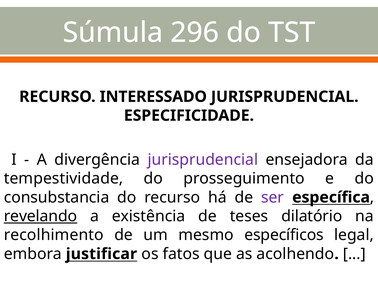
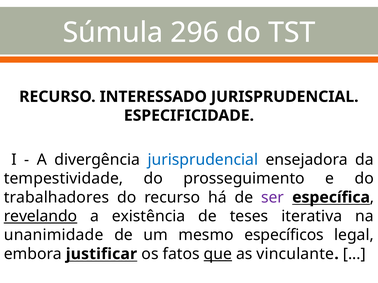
jurisprudencial at (203, 160) colour: purple -> blue
consubstancia: consubstancia -> trabalhadores
dilatório: dilatório -> iterativa
recolhimento: recolhimento -> unanimidade
que underline: none -> present
acolhendo: acolhendo -> vinculante
